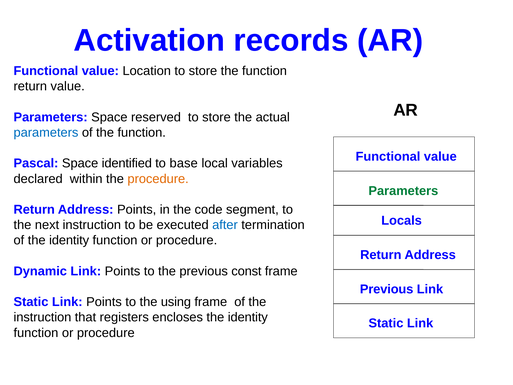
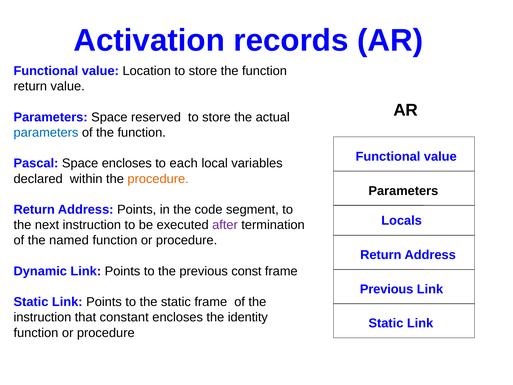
Space identified: identified -> encloses
base: base -> each
Parameters at (403, 191) colour: green -> black
after colour: blue -> purple
of the identity: identity -> named
the using: using -> static
registers: registers -> constant
